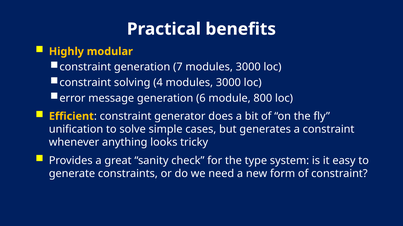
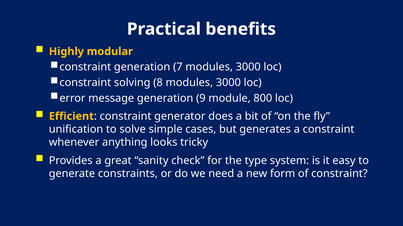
4: 4 -> 8
6: 6 -> 9
